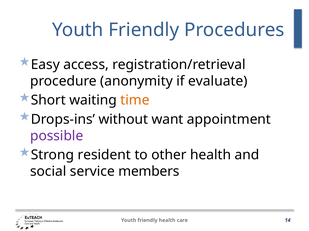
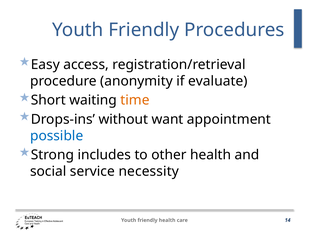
possible colour: purple -> blue
resident: resident -> includes
members: members -> necessity
